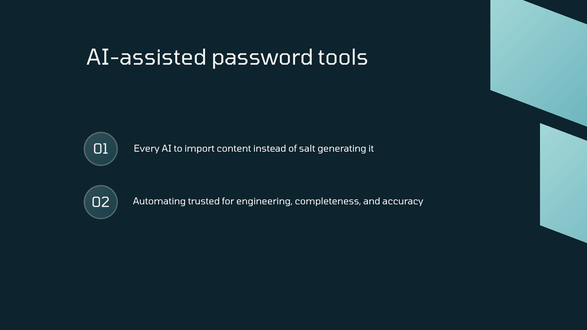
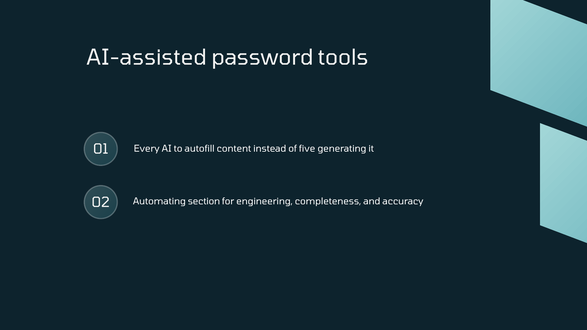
import: import -> autofill
salt: salt -> five
trusted: trusted -> section
